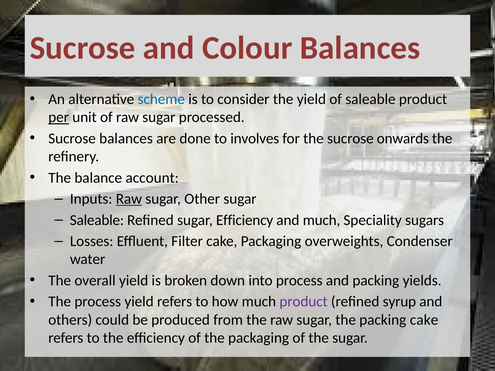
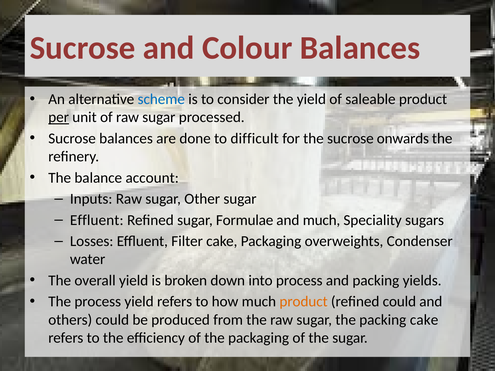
involves: involves -> difficult
Raw at (129, 199) underline: present -> none
Saleable at (97, 220): Saleable -> Effluent
sugar Efficiency: Efficiency -> Formulae
product at (304, 302) colour: purple -> orange
refined syrup: syrup -> could
